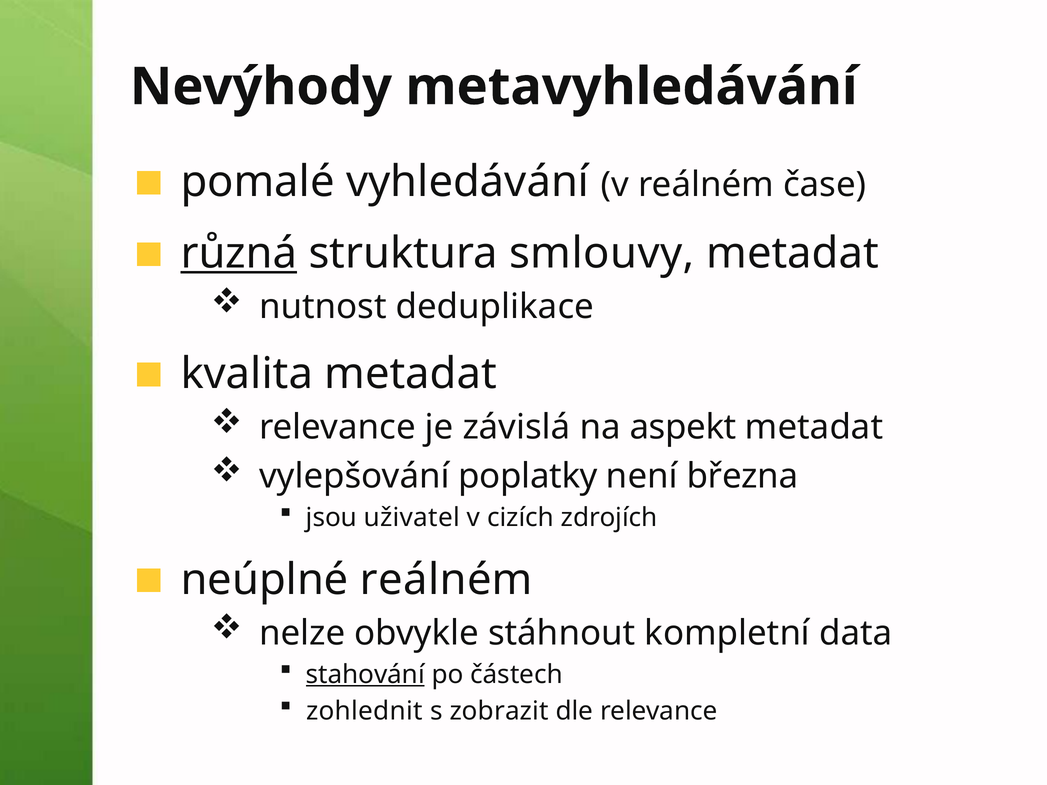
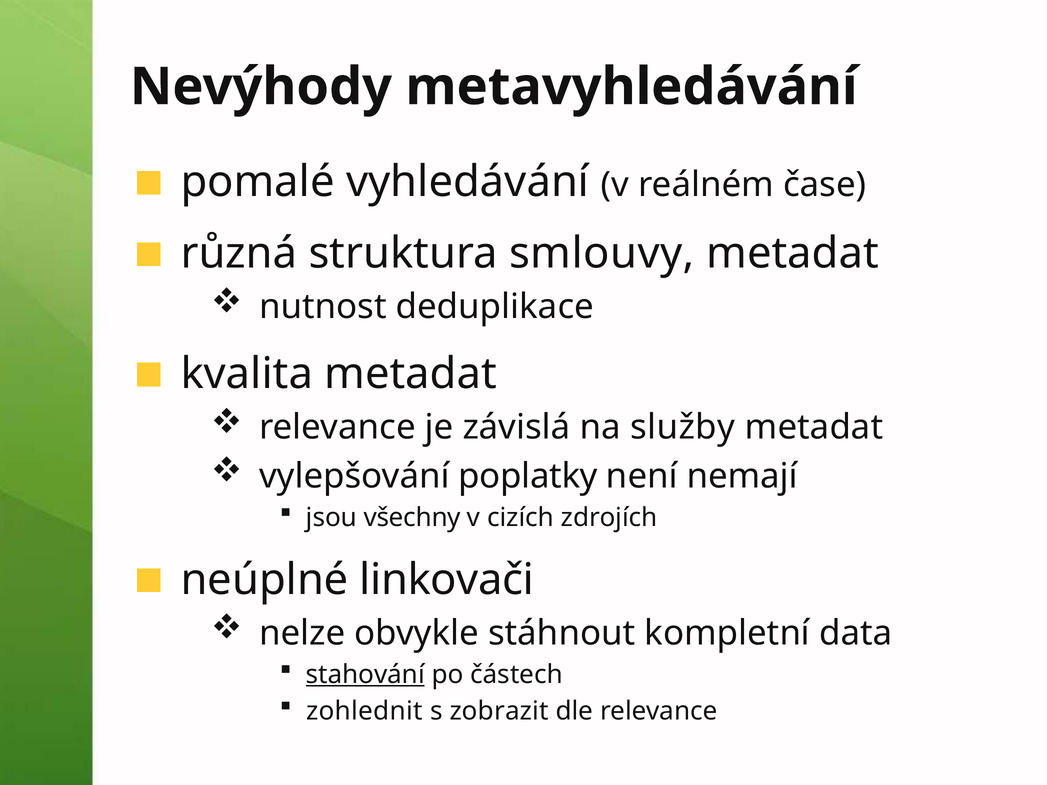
různá underline: present -> none
aspekt: aspekt -> služby
března: března -> nemají
uživatel: uživatel -> všechny
neúplné reálném: reálném -> linkovači
